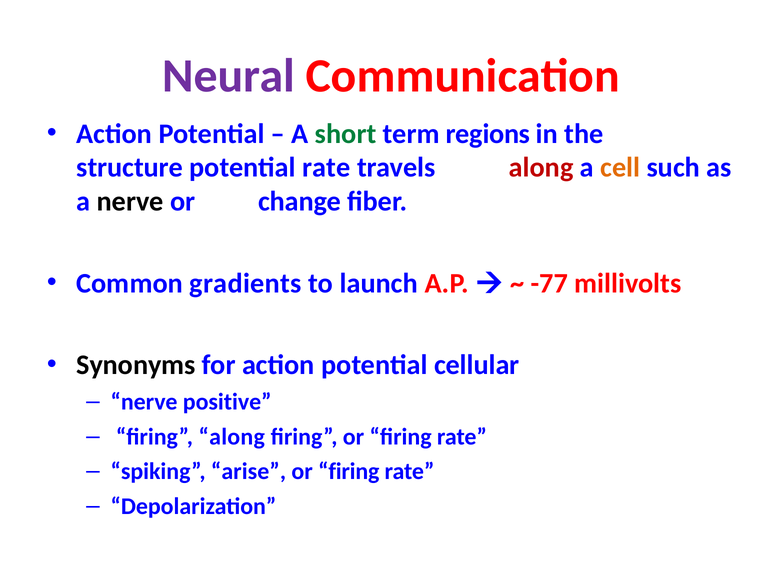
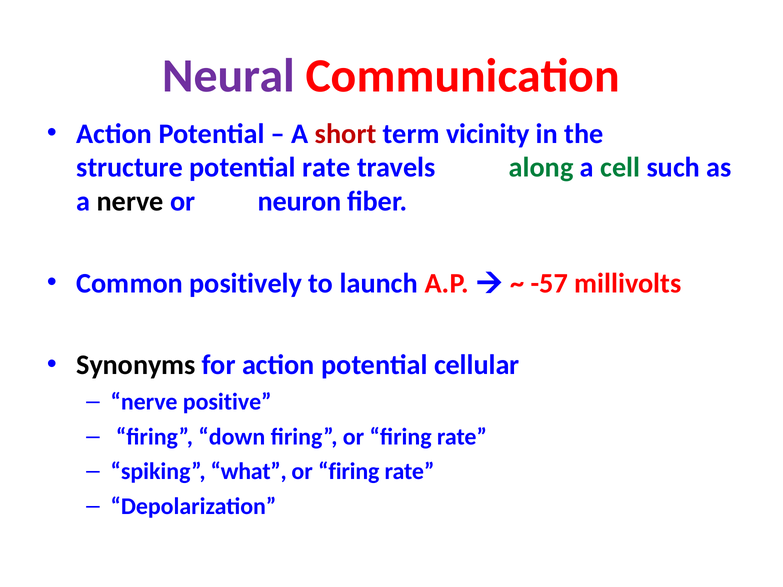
short colour: green -> red
regions: regions -> vicinity
along at (541, 168) colour: red -> green
cell colour: orange -> green
change: change -> neuron
gradients: gradients -> positively
-77: -77 -> -57
firing along: along -> down
arise: arise -> what
